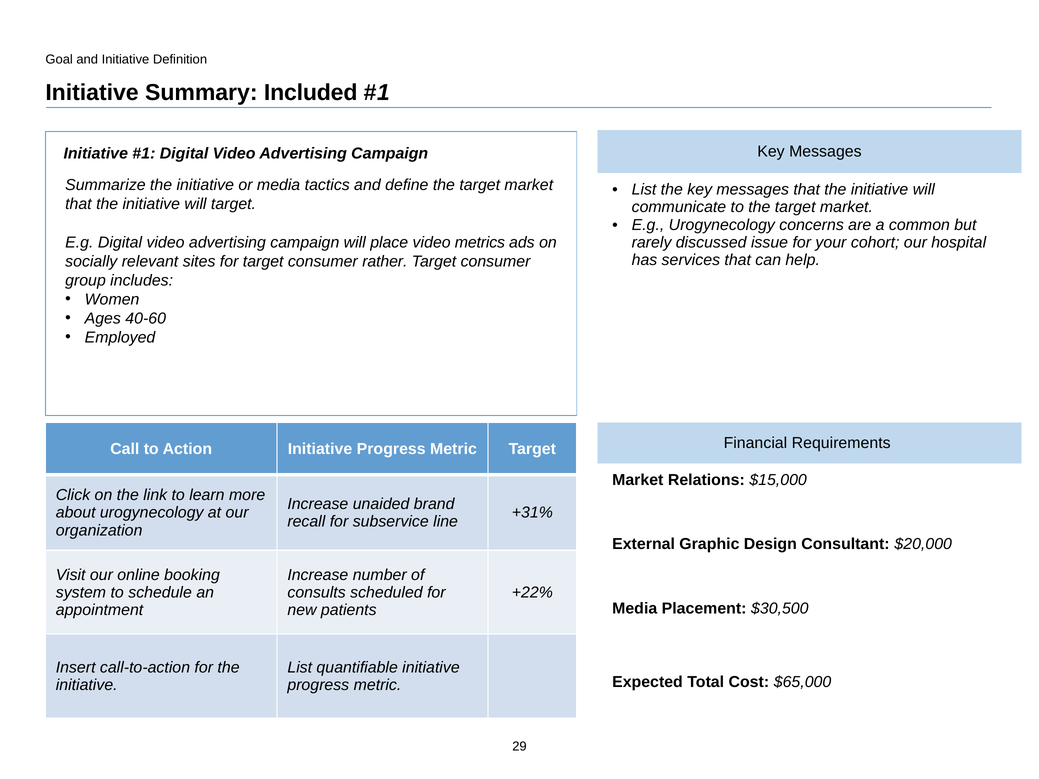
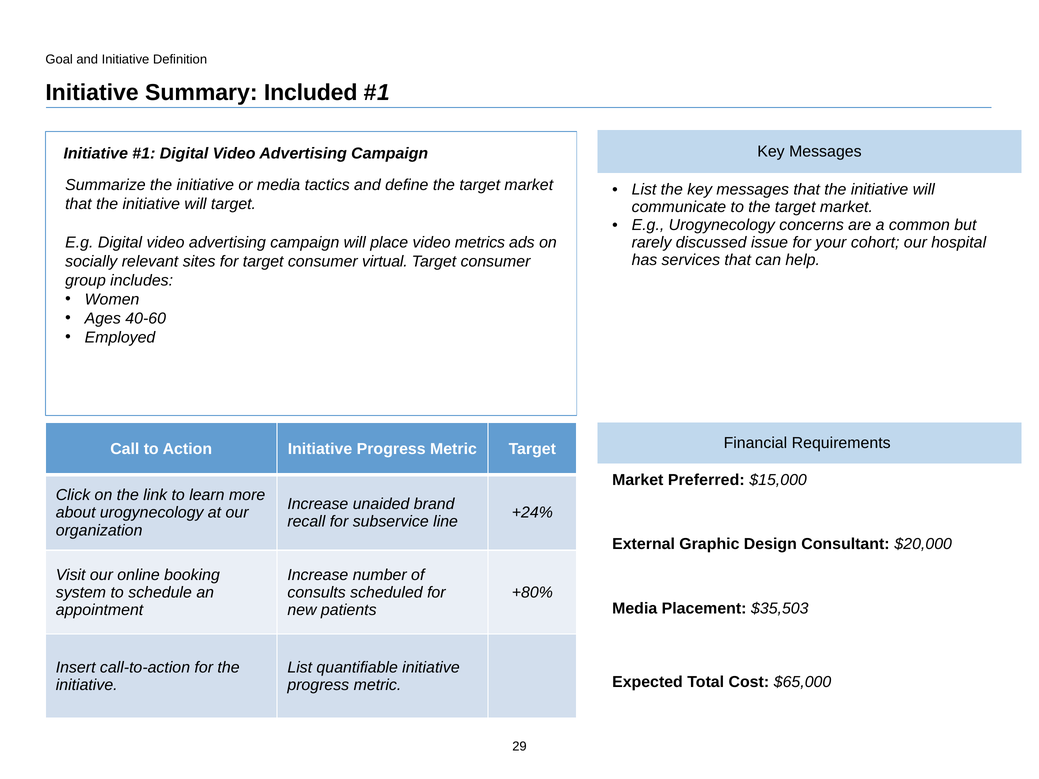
rather: rather -> virtual
Relations: Relations -> Preferred
+31%: +31% -> +24%
+22%: +22% -> +80%
$30,500: $30,500 -> $35,503
